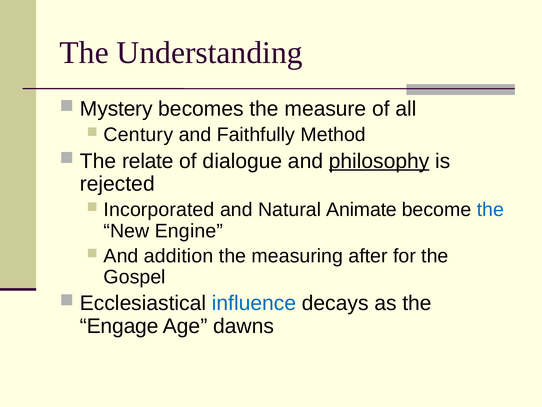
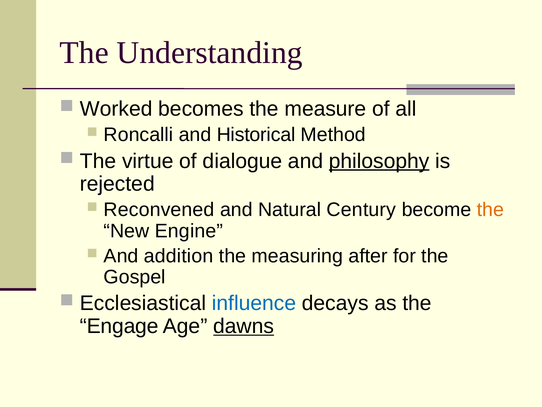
Mystery: Mystery -> Worked
Century: Century -> Roncalli
Faithfully: Faithfully -> Historical
relate: relate -> virtue
Incorporated: Incorporated -> Reconvened
Animate: Animate -> Century
the at (490, 209) colour: blue -> orange
dawns underline: none -> present
